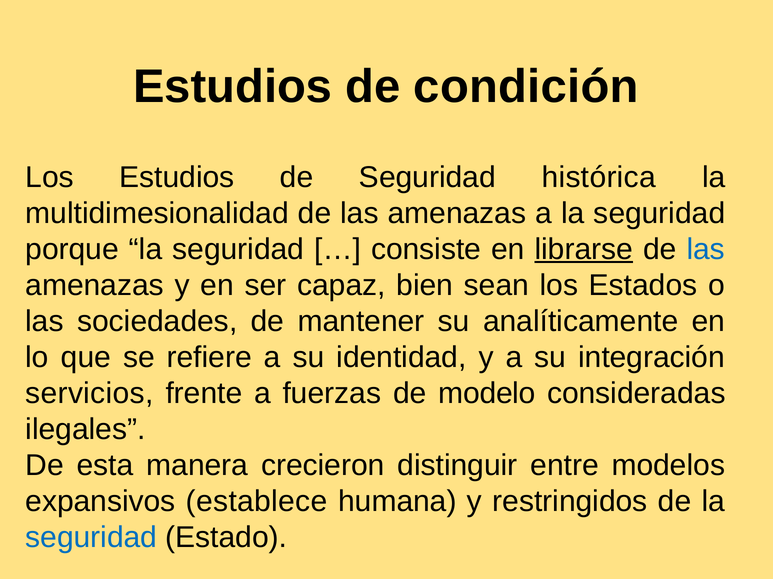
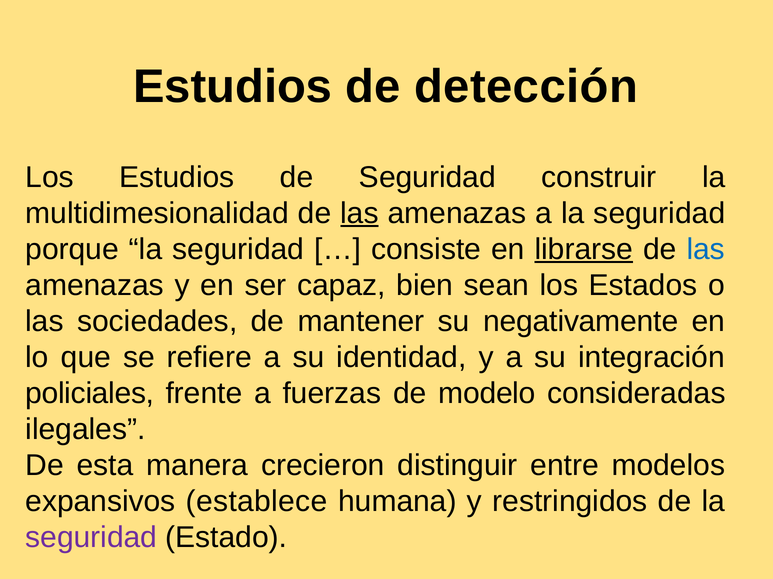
condición: condición -> detección
histórica: histórica -> construir
las at (359, 213) underline: none -> present
analíticamente: analíticamente -> negativamente
servicios: servicios -> policiales
seguridad at (91, 538) colour: blue -> purple
